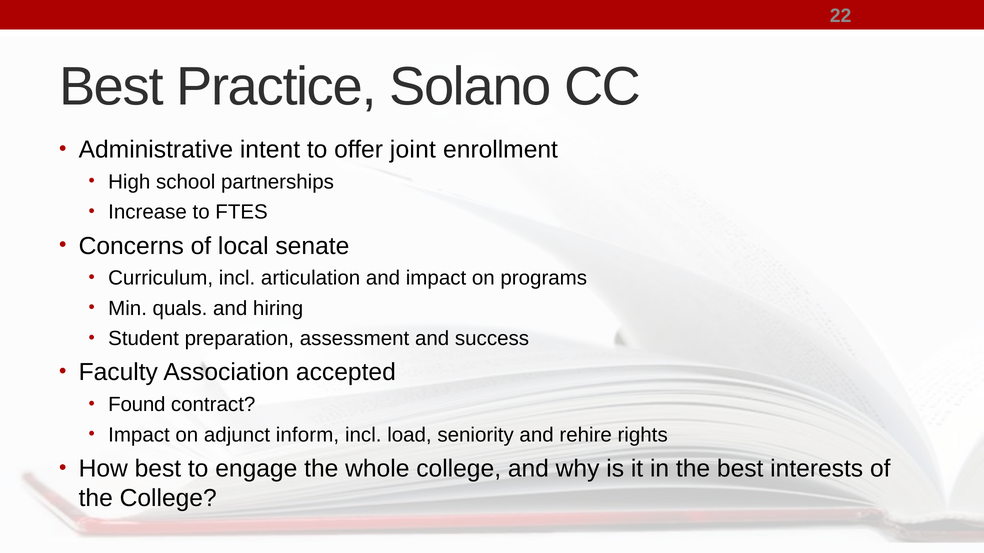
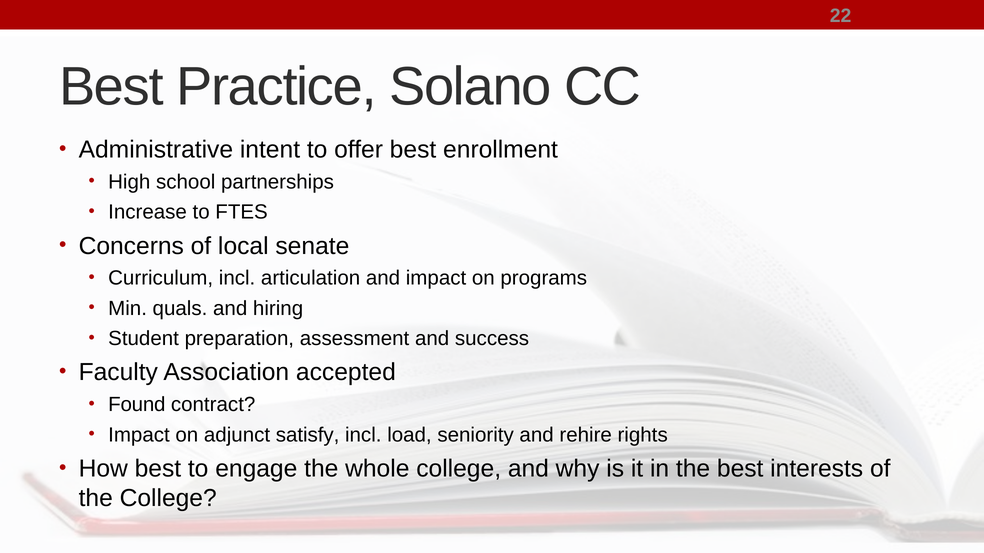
offer joint: joint -> best
inform: inform -> satisfy
